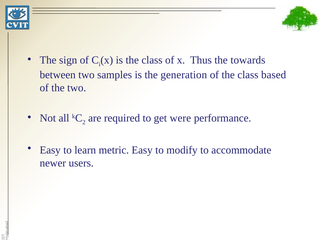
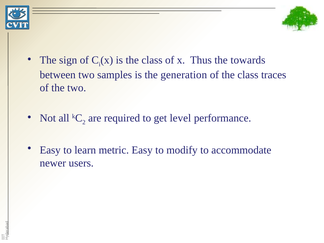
based: based -> traces
were: were -> level
